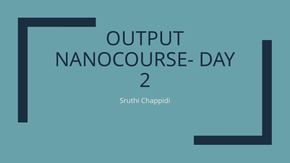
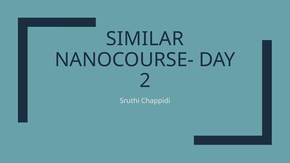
OUTPUT: OUTPUT -> SIMILAR
